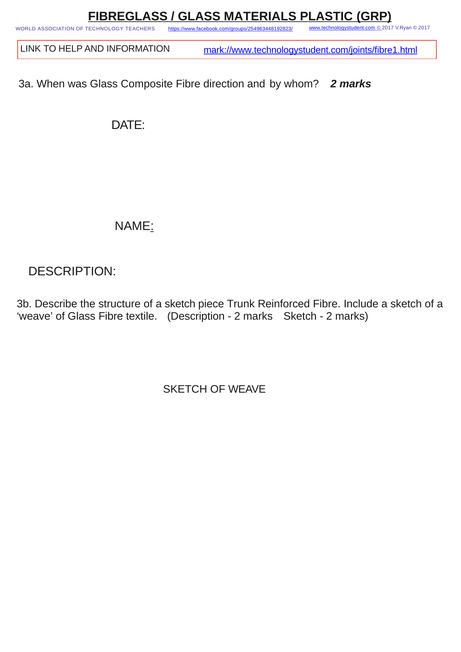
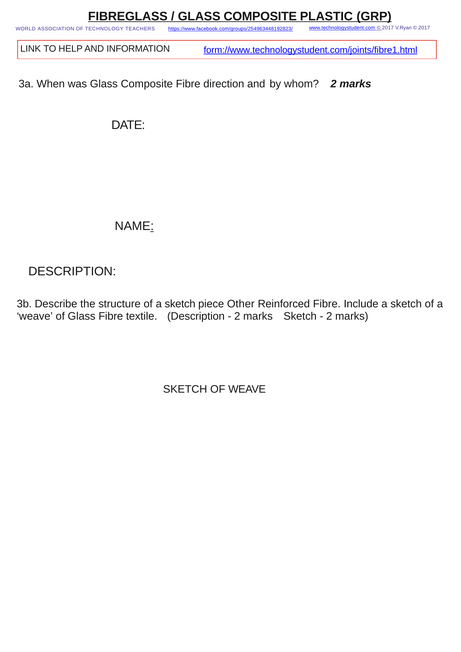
MATERIALS at (260, 16): MATERIALS -> COMPOSITE
mark://www.technologystudent.com/joints/ﬁbre1.html: mark://www.technologystudent.com/joints/ﬁbre1.html -> form://www.technologystudent.com/joints/ﬁbre1.html
Trunk: Trunk -> Other
